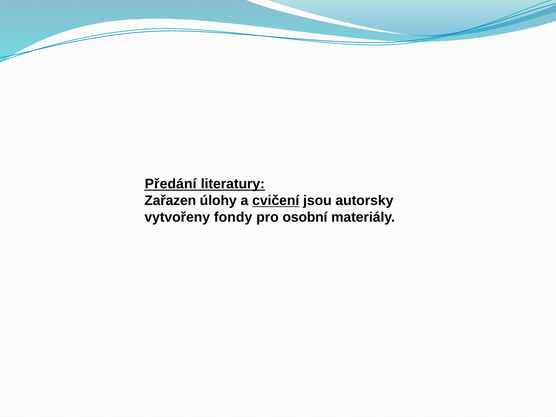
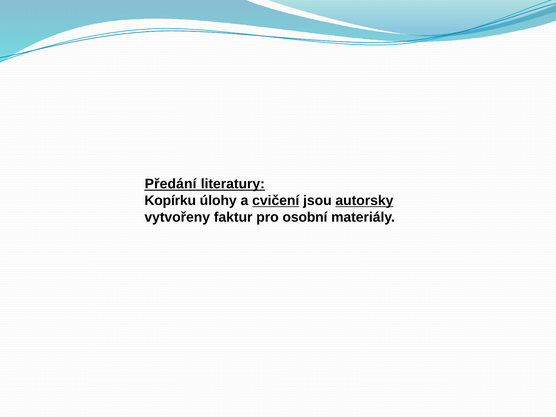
Zařazen: Zařazen -> Kopírku
autorsky underline: none -> present
fondy: fondy -> faktur
